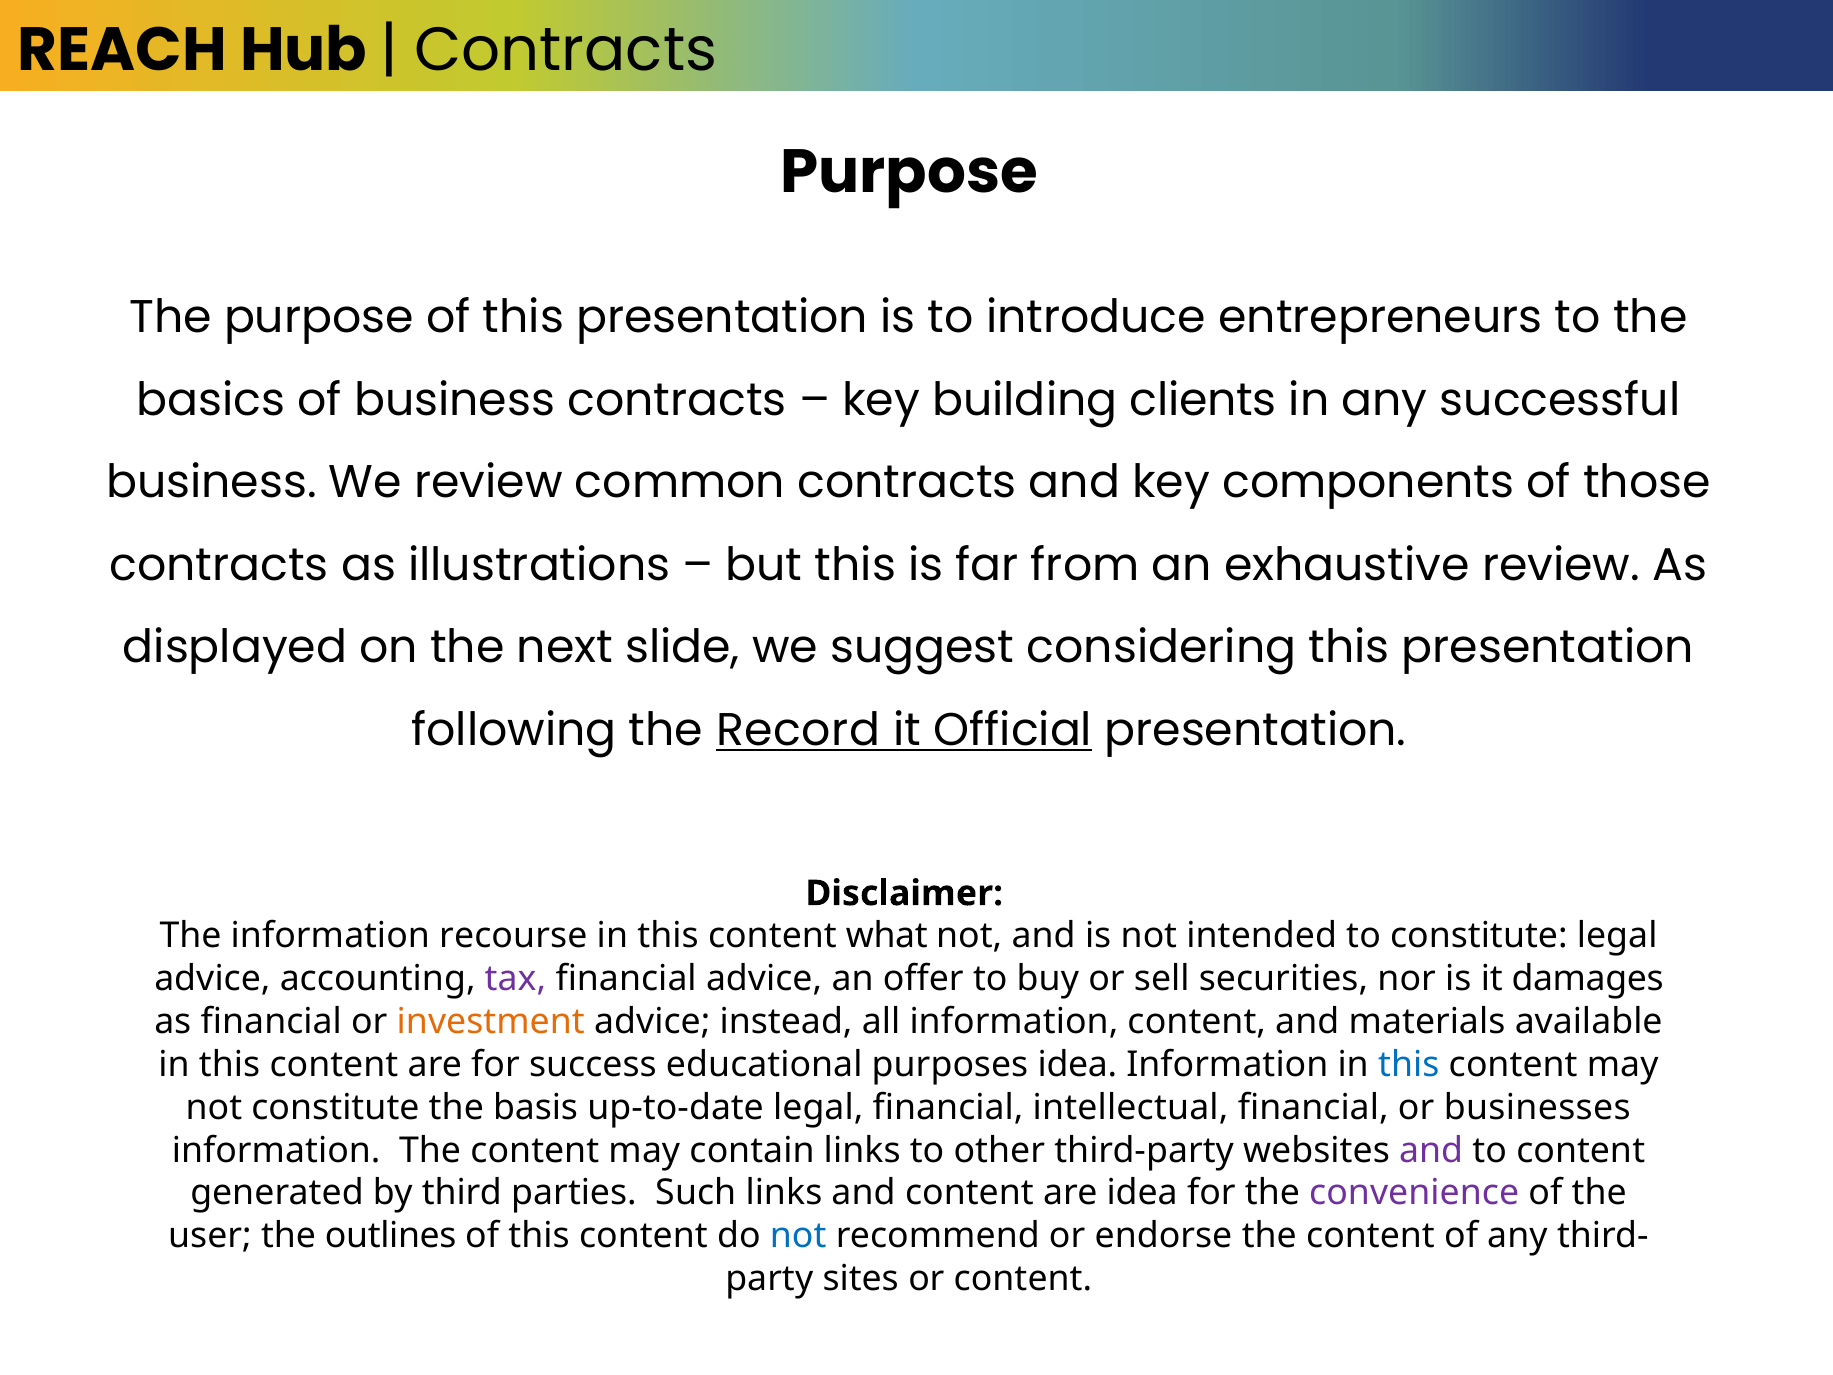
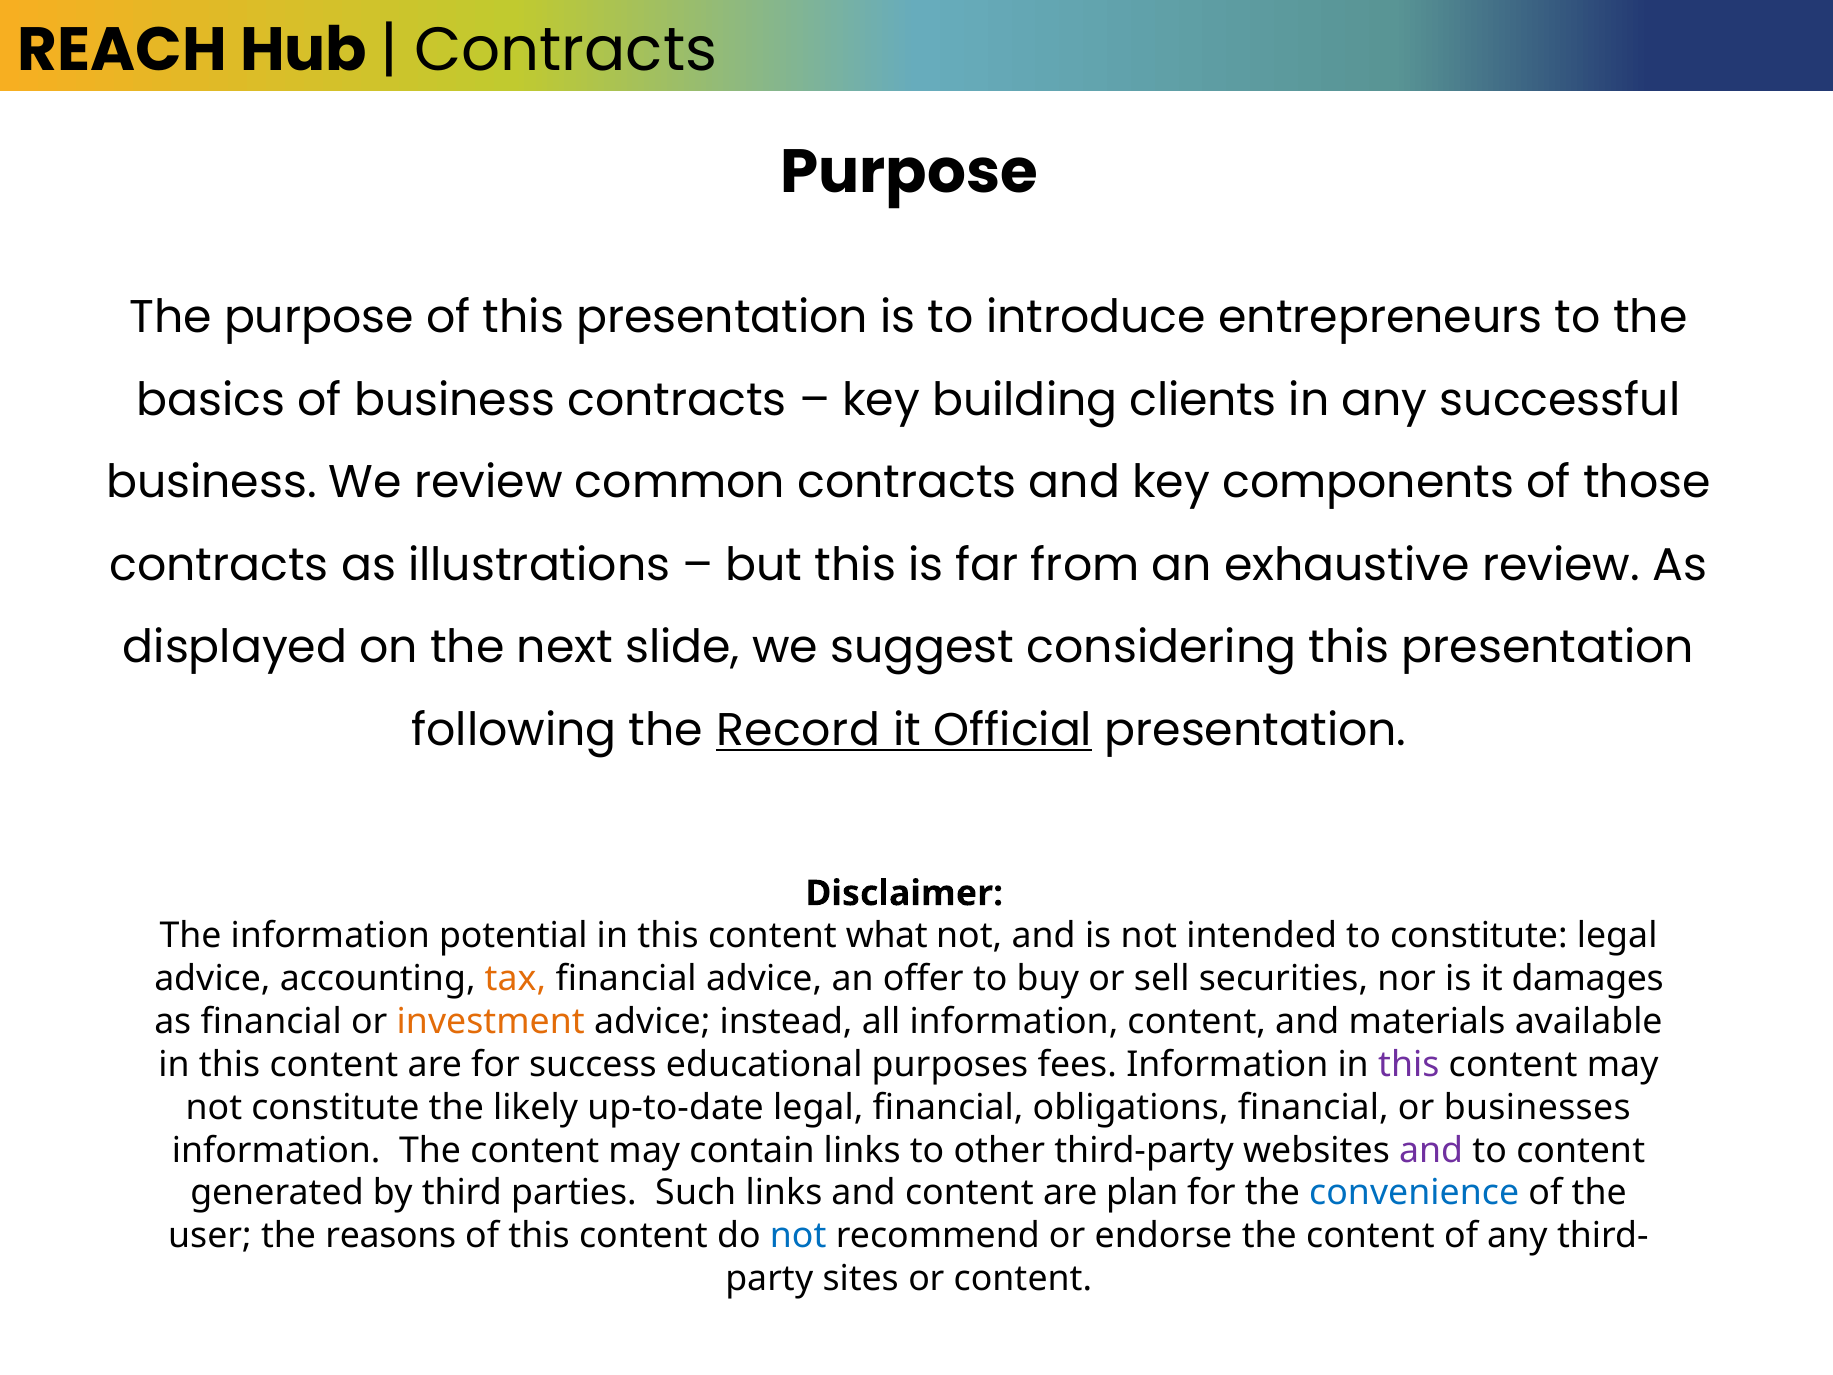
recourse: recourse -> potential
tax colour: purple -> orange
purposes idea: idea -> fees
this at (1409, 1064) colour: blue -> purple
basis: basis -> likely
intellectual: intellectual -> obligations
are idea: idea -> plan
convenience colour: purple -> blue
outlines: outlines -> reasons
